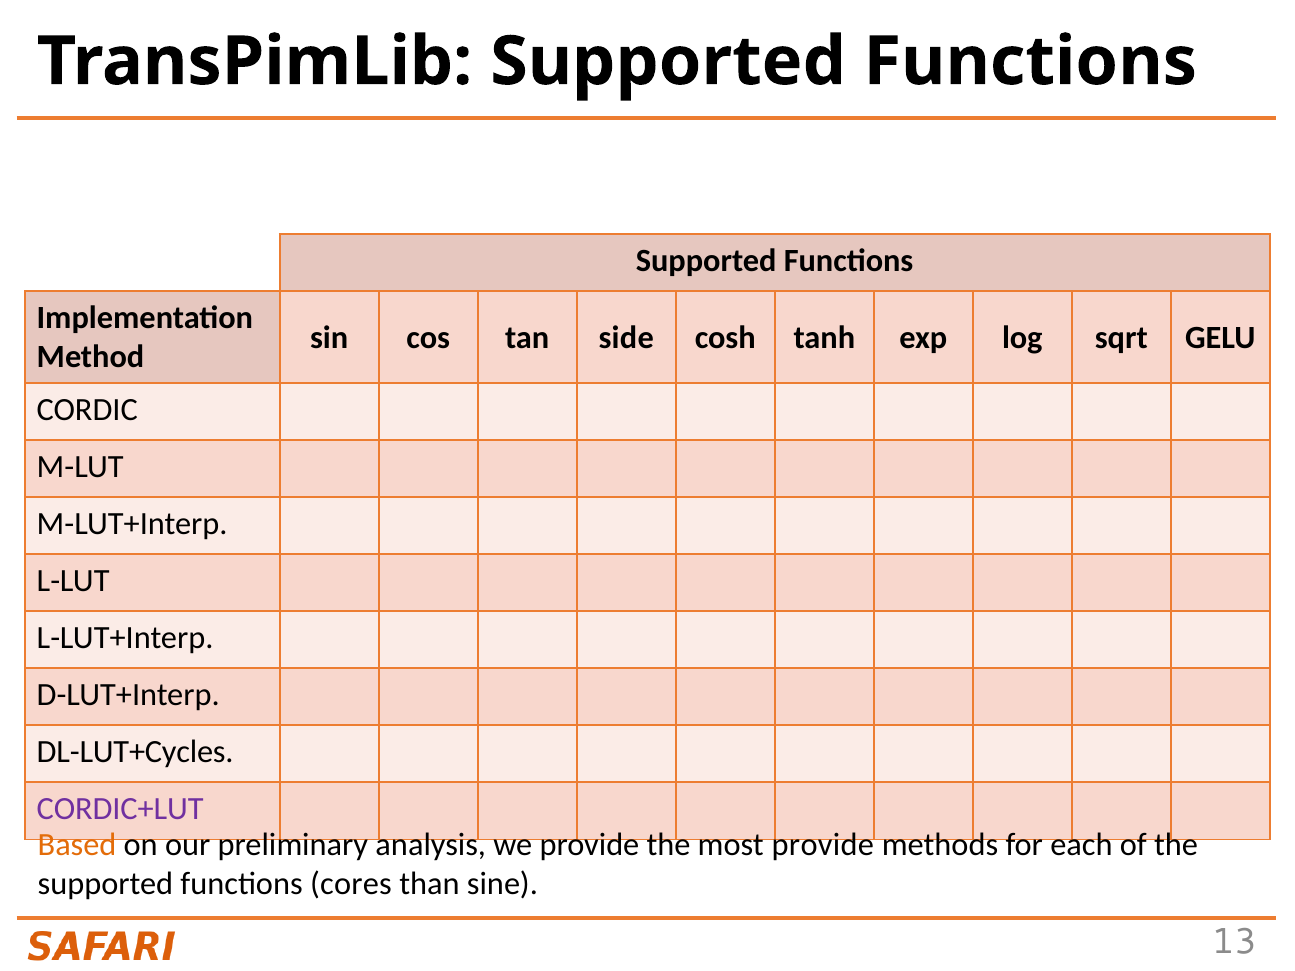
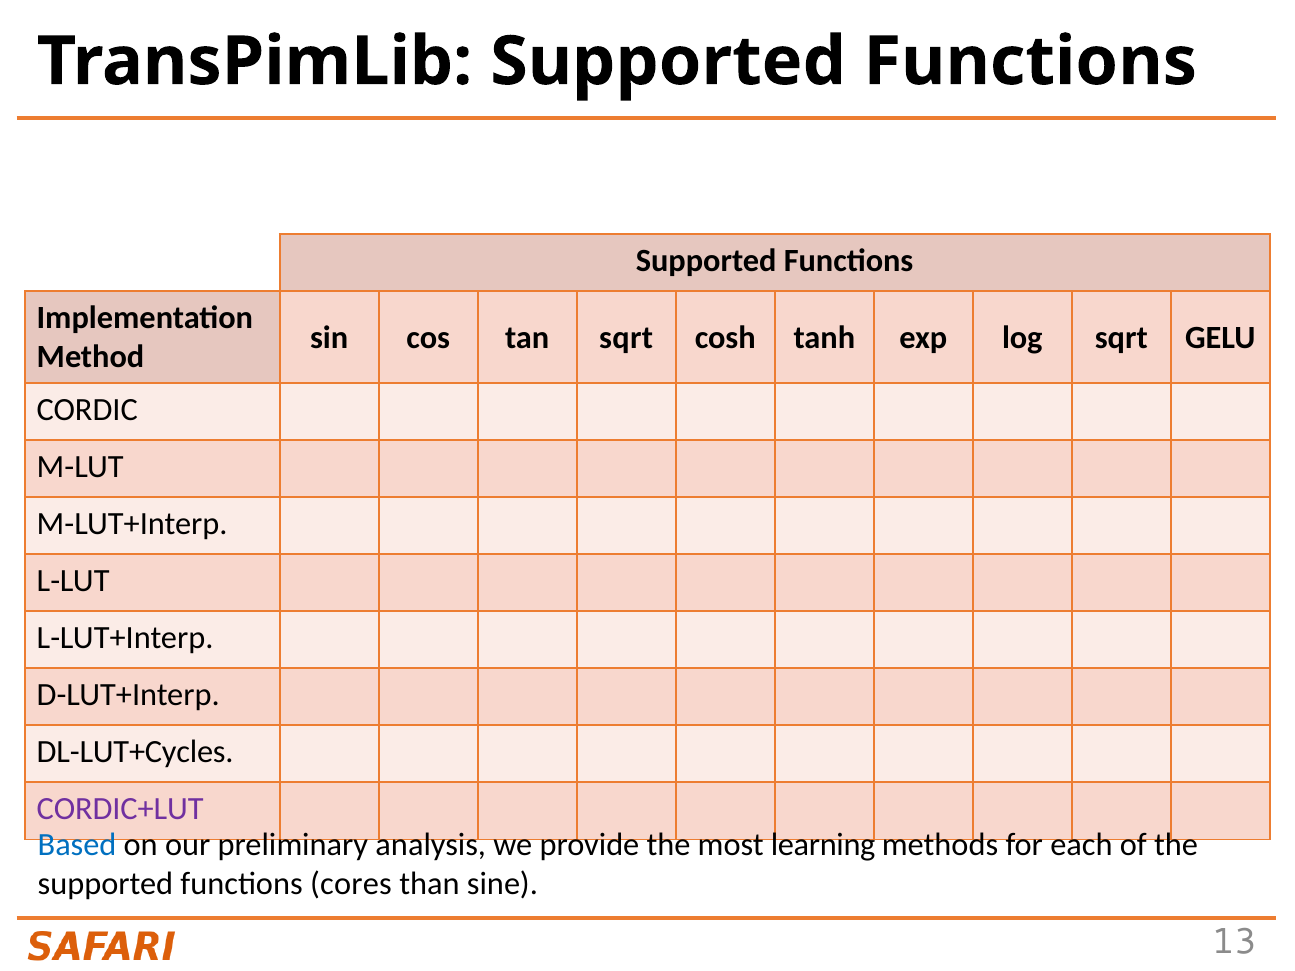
tan side: side -> sqrt
Based colour: orange -> blue
most provide: provide -> learning
